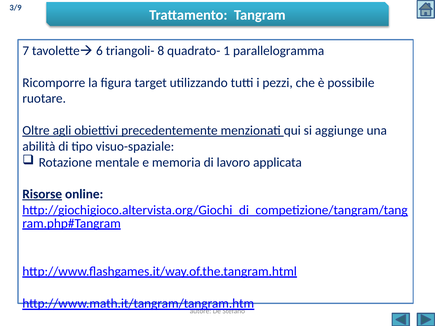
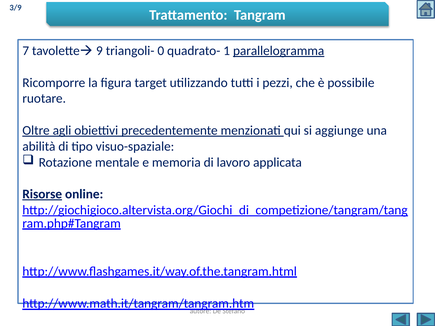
6: 6 -> 9
8: 8 -> 0
parallelogramma underline: none -> present
